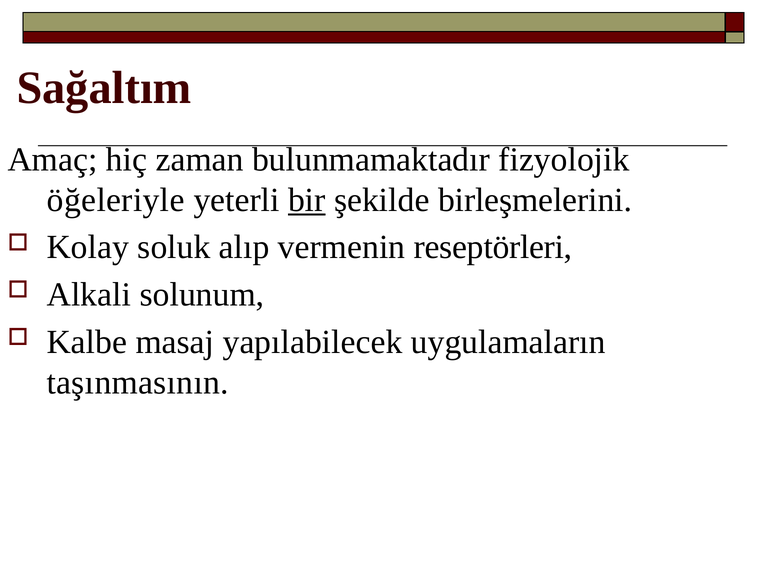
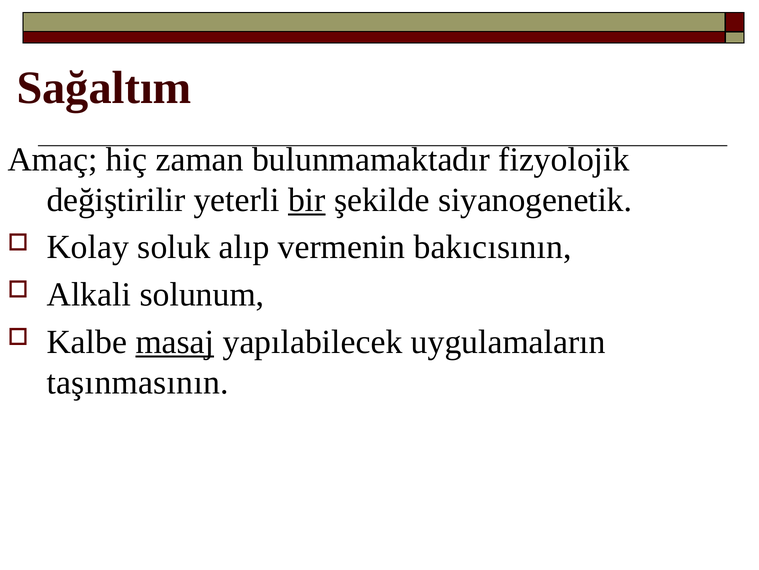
öğeleriyle: öğeleriyle -> değiştirilir
birleşmelerini: birleşmelerini -> siyanogenetik
reseptörleri: reseptörleri -> bakıcısının
masaj underline: none -> present
